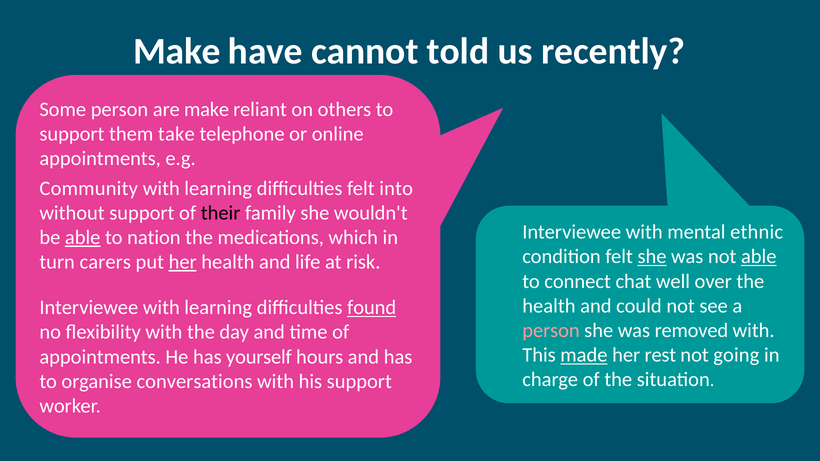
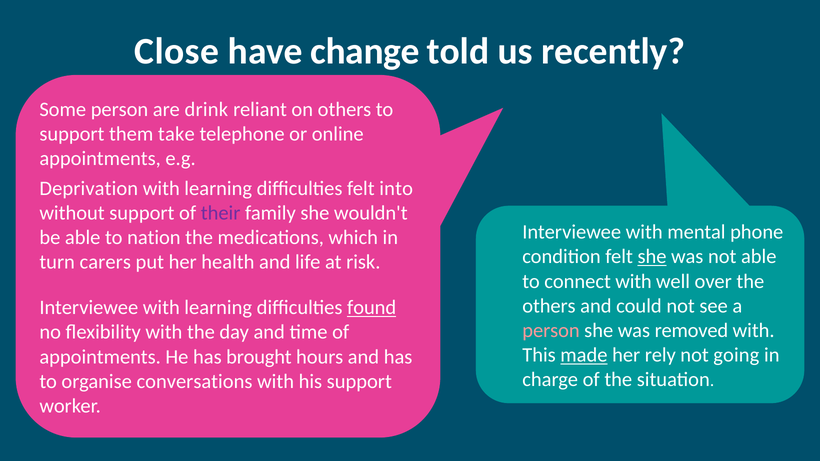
Make at (177, 51): Make -> Close
cannot: cannot -> change
are make: make -> drink
Community: Community -> Deprivation
their colour: black -> purple
ethnic: ethnic -> phone
able at (83, 238) underline: present -> none
able at (759, 257) underline: present -> none
her at (183, 262) underline: present -> none
connect chat: chat -> with
health at (549, 306): health -> others
rest: rest -> rely
yourself: yourself -> brought
